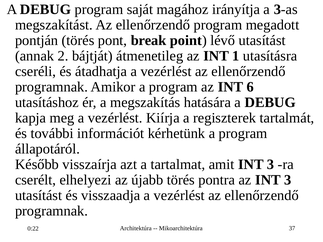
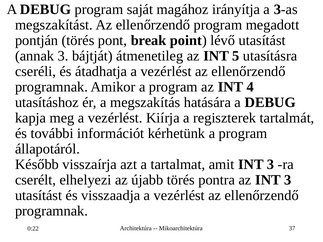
annak 2: 2 -> 3
1: 1 -> 5
6: 6 -> 4
